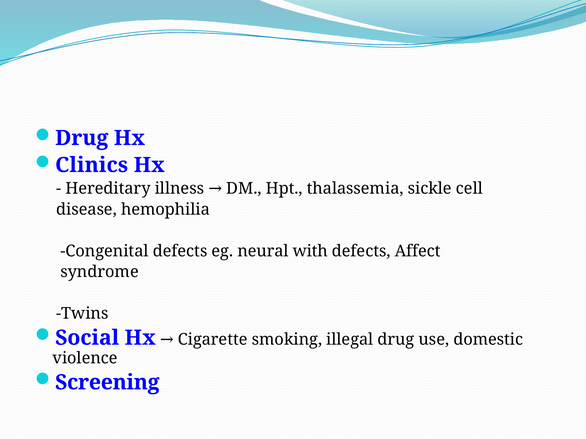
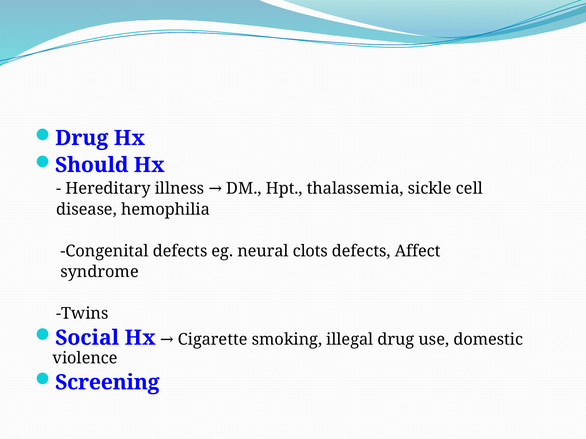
Clinics: Clinics -> Should
with: with -> clots
